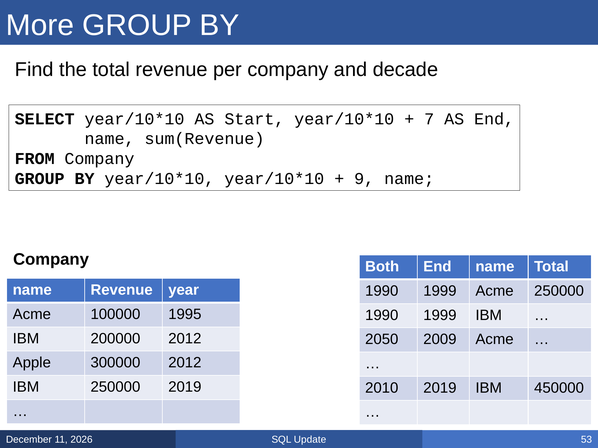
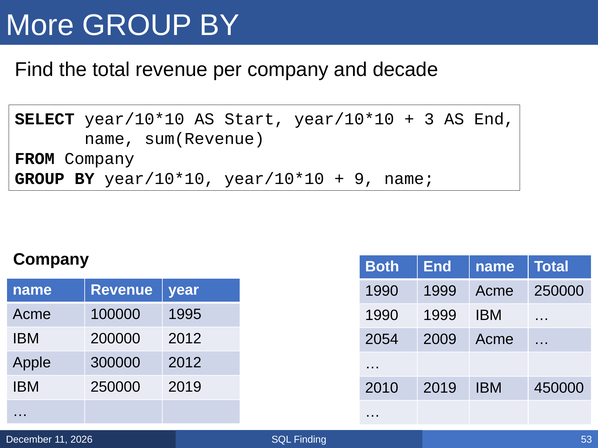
7: 7 -> 3
2050: 2050 -> 2054
Update: Update -> Finding
